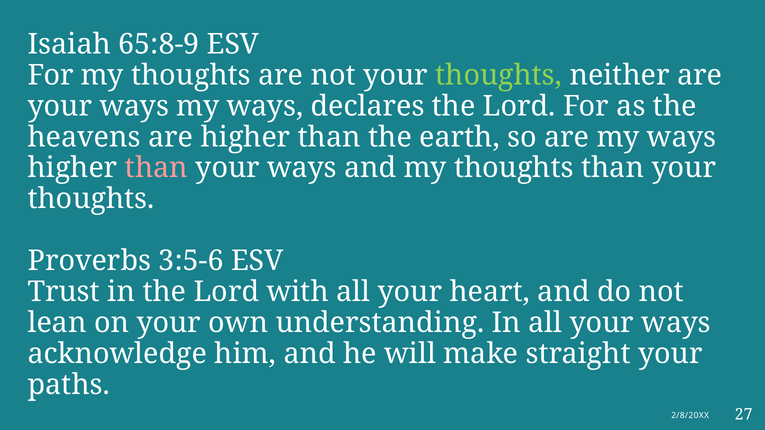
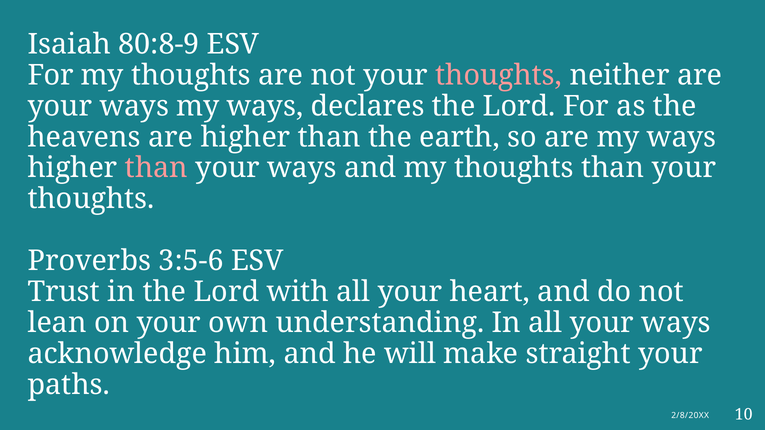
65:8-9: 65:8-9 -> 80:8-9
thoughts at (499, 75) colour: light green -> pink
27: 27 -> 10
